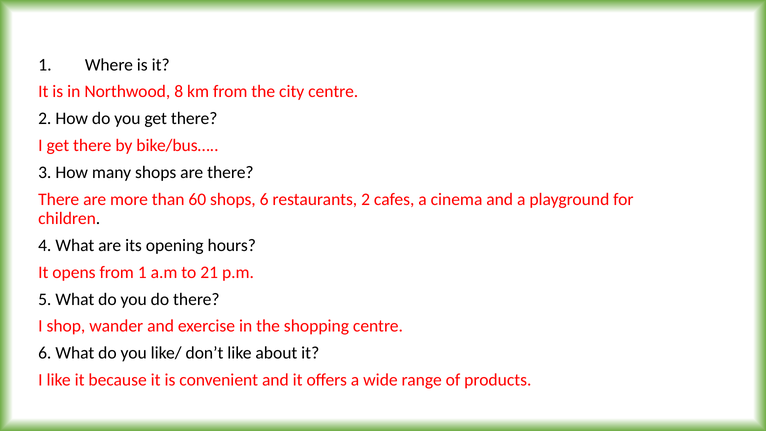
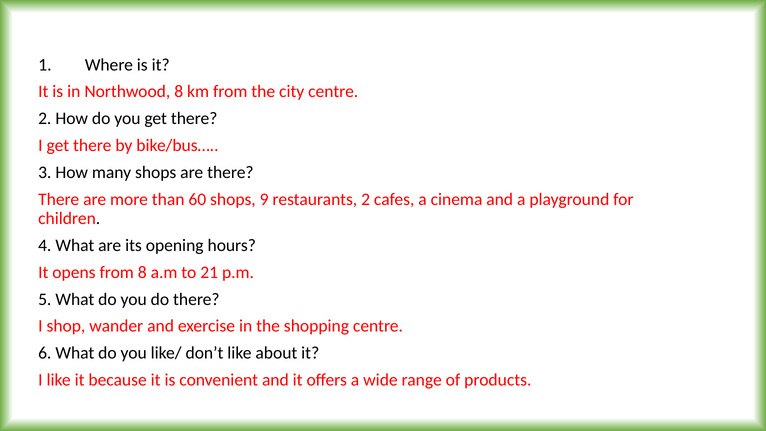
shops 6: 6 -> 9
from 1: 1 -> 8
